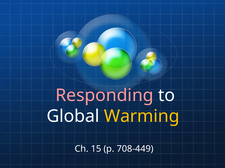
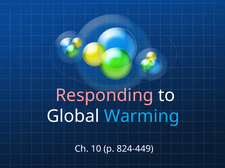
Warming colour: yellow -> light blue
15: 15 -> 10
708-449: 708-449 -> 824-449
